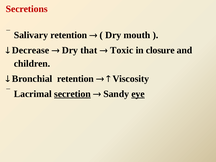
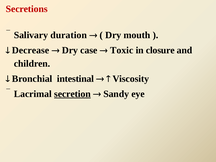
Salivary retention: retention -> duration
that: that -> case
Bronchial retention: retention -> intestinal
eye underline: present -> none
